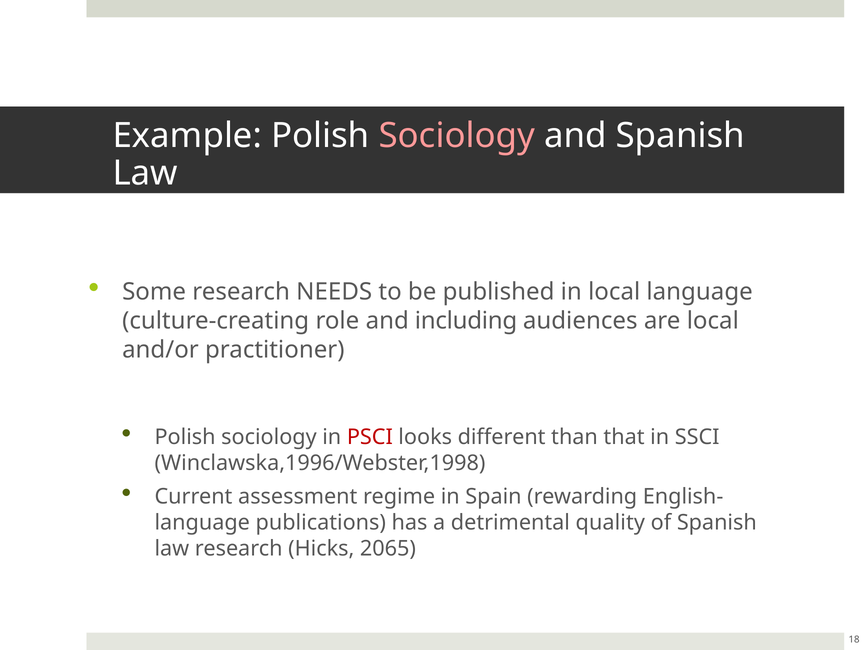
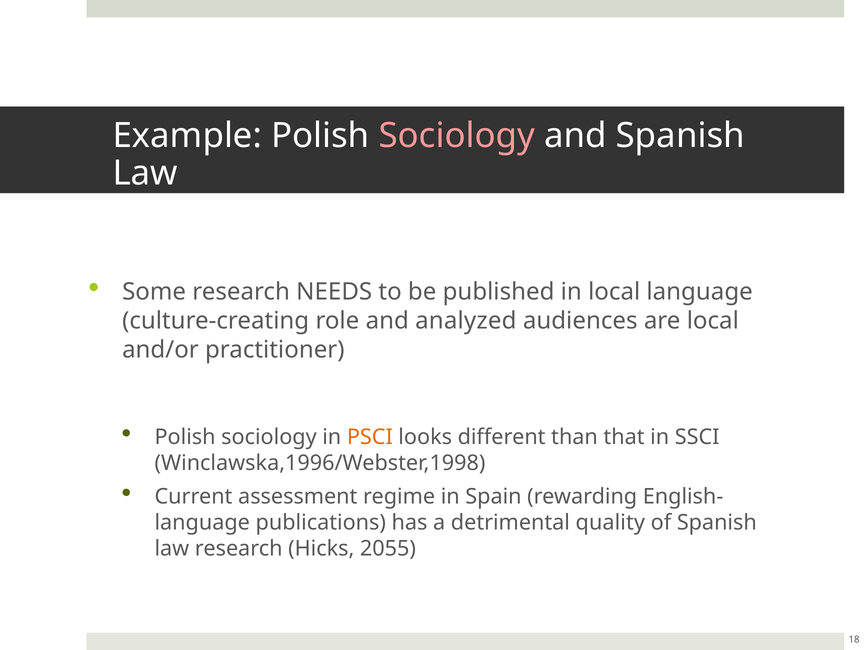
including: including -> analyzed
PSCI colour: red -> orange
2065: 2065 -> 2055
